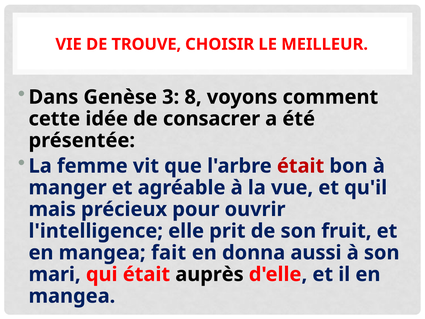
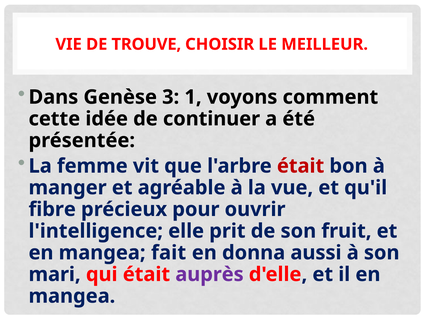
8: 8 -> 1
consacrer: consacrer -> continuer
mais: mais -> fibre
auprès colour: black -> purple
